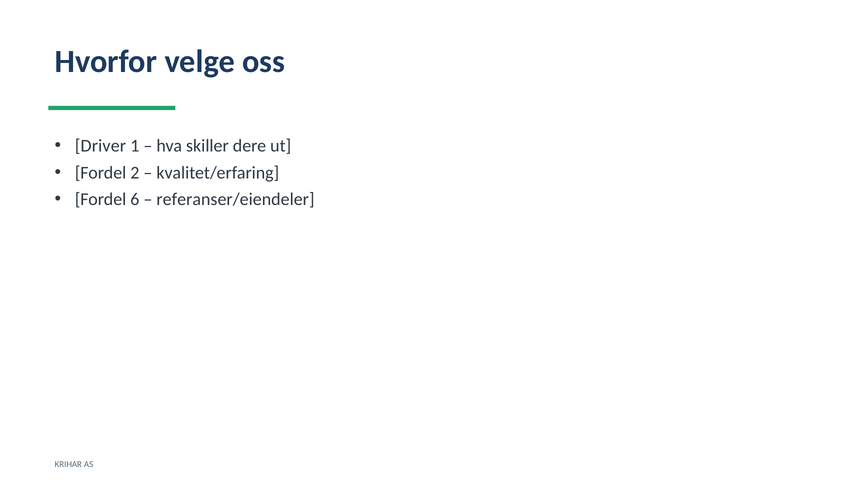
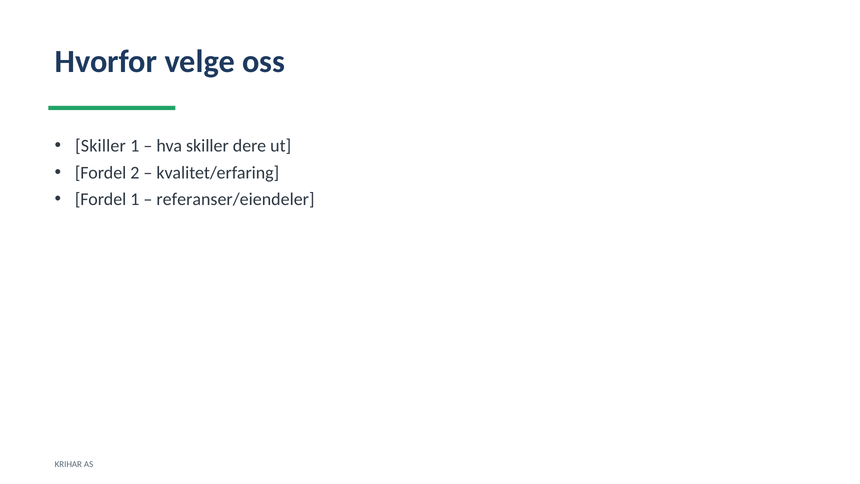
Driver at (100, 146): Driver -> Skiller
Fordel 6: 6 -> 1
